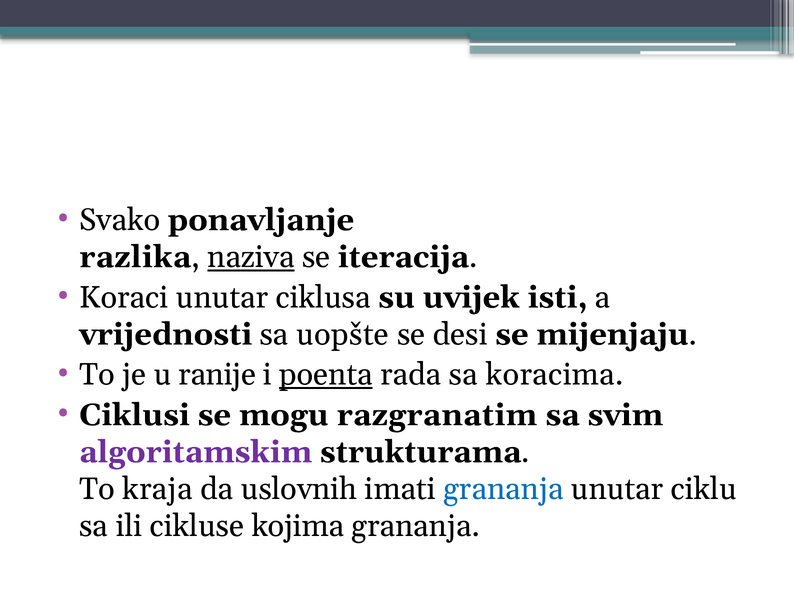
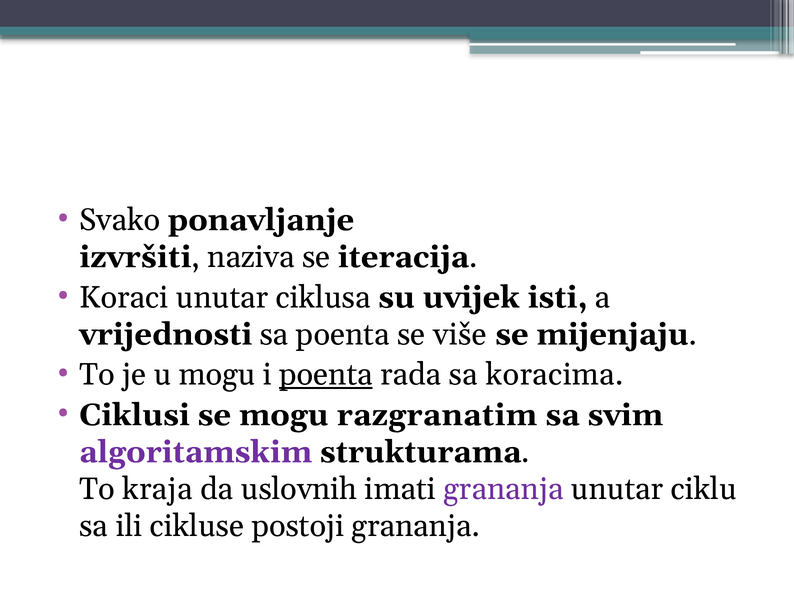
razlika: razlika -> izvršiti
naziva underline: present -> none
sa uopšte: uopšte -> poenta
desi: desi -> više
u ranije: ranije -> mogu
grananja at (503, 489) colour: blue -> purple
kojima: kojima -> postoji
